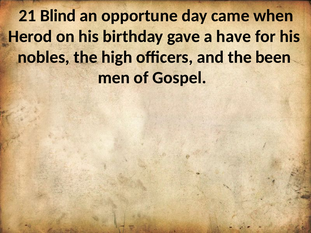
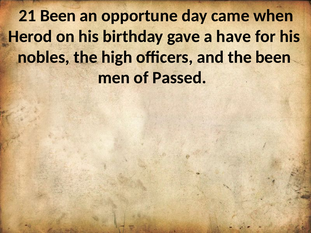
21 Blind: Blind -> Been
Gospel: Gospel -> Passed
